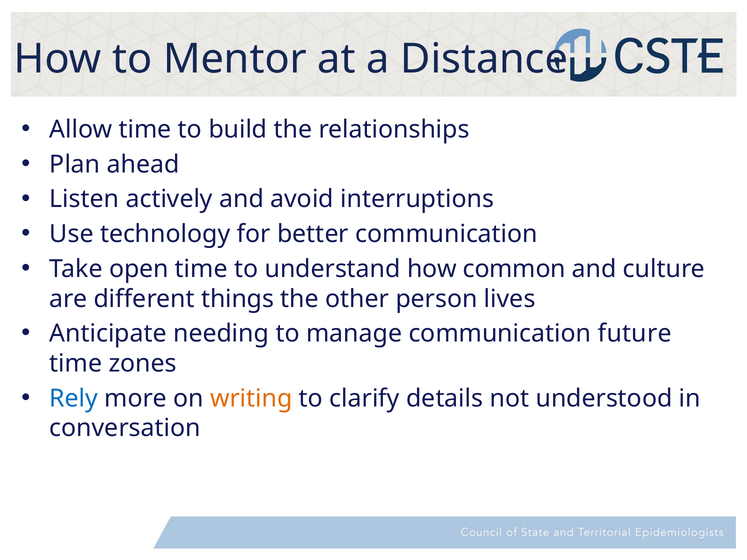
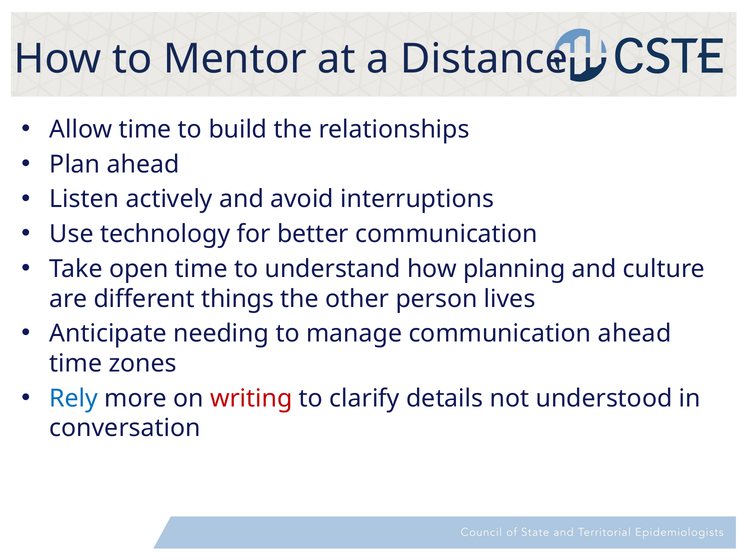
common: common -> planning
communication future: future -> ahead
writing colour: orange -> red
